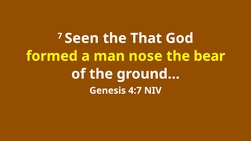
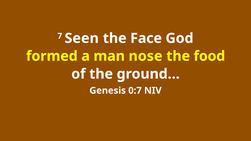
That: That -> Face
bear: bear -> food
4:7: 4:7 -> 0:7
